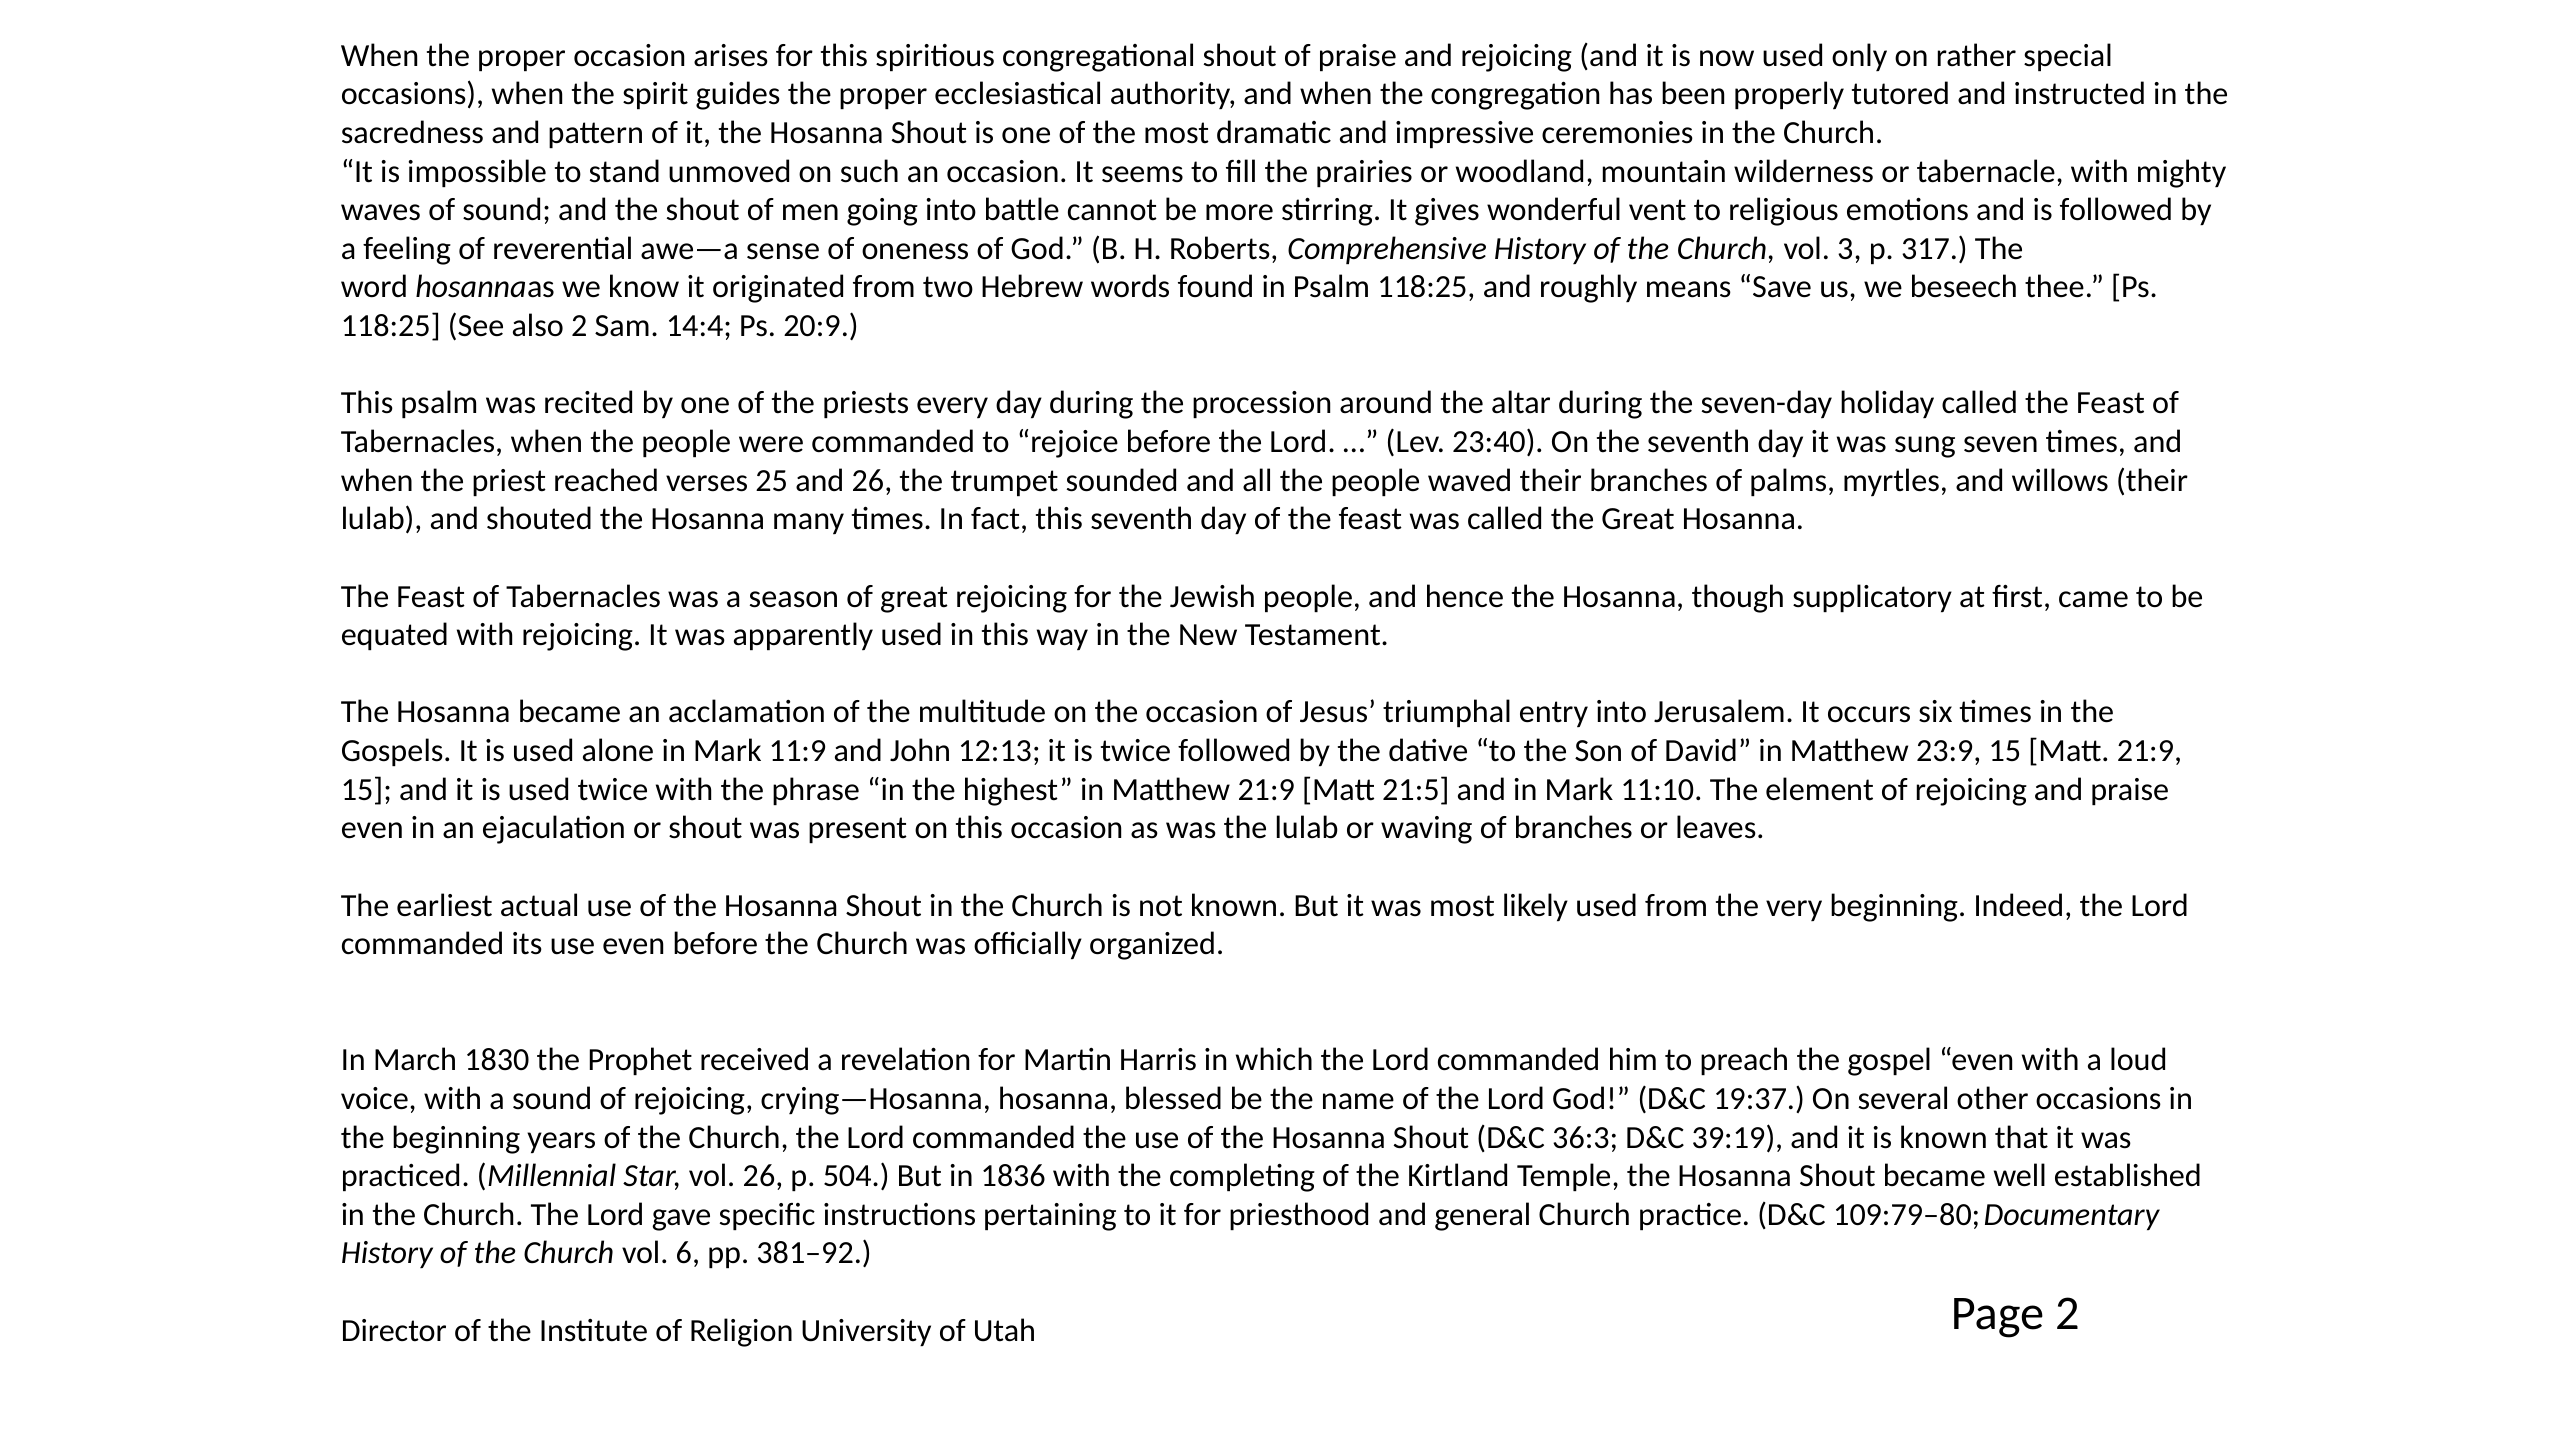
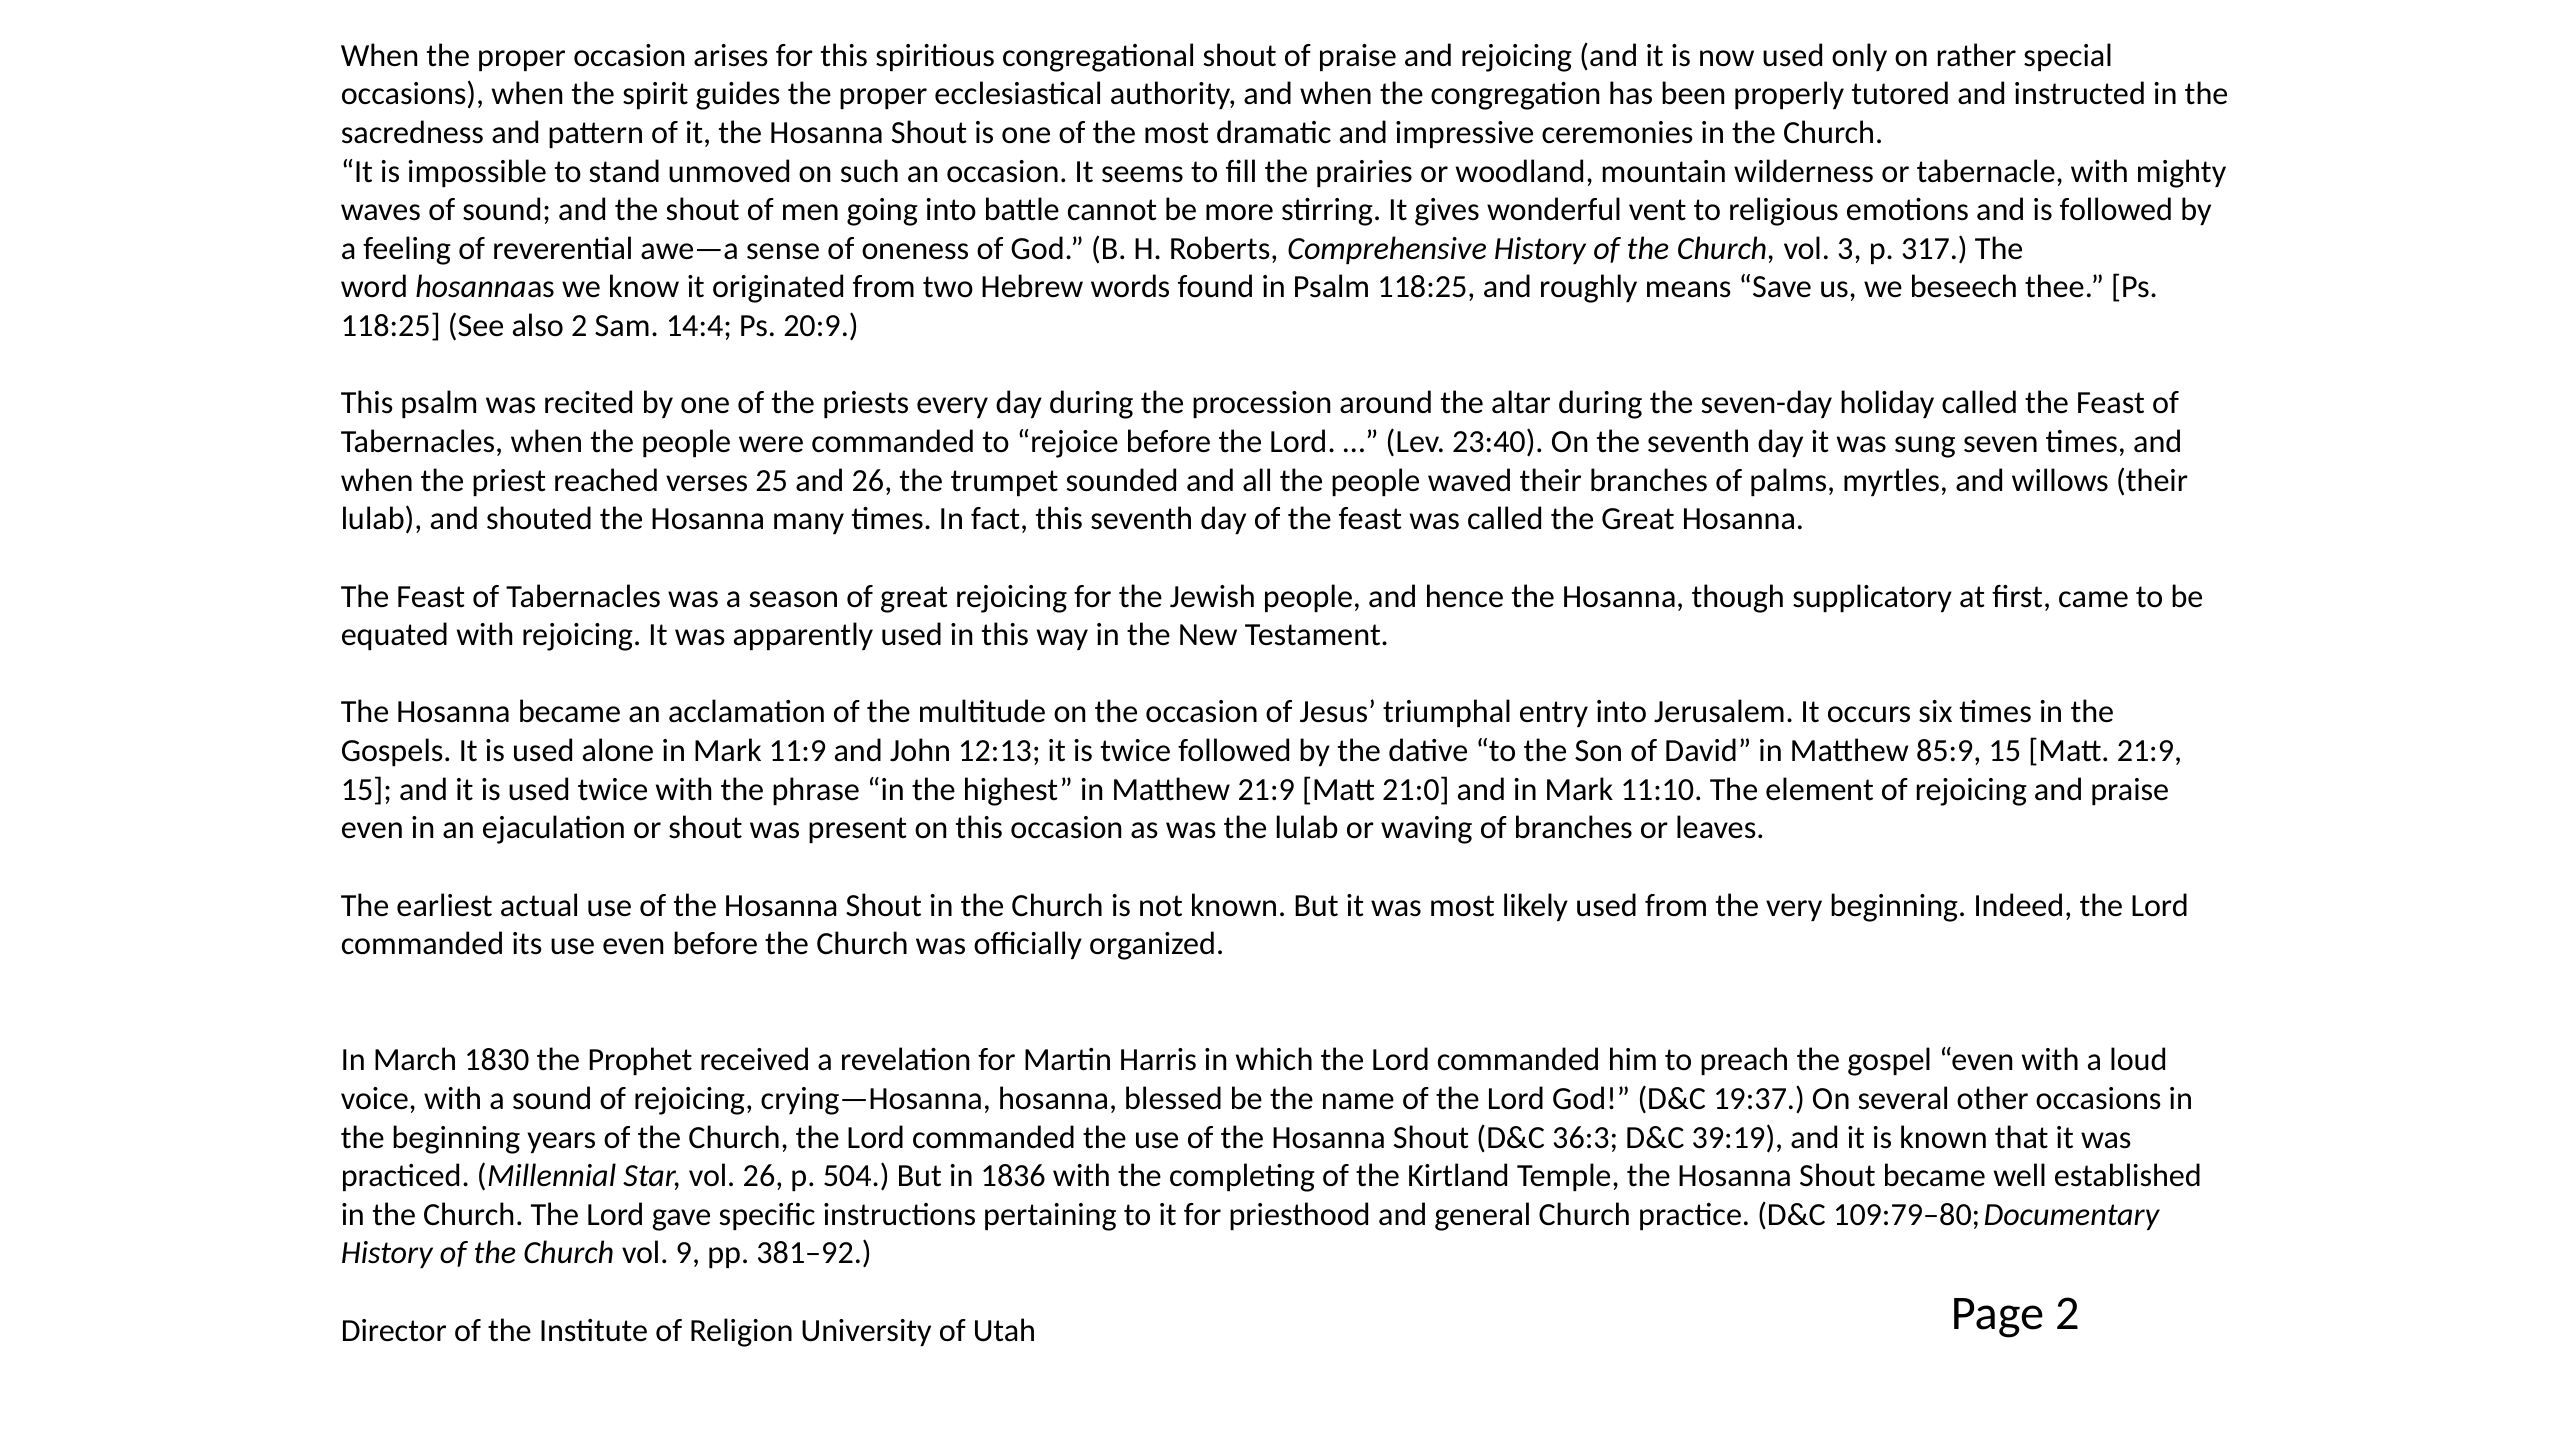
23:9: 23:9 -> 85:9
21:5: 21:5 -> 21:0
6: 6 -> 9
